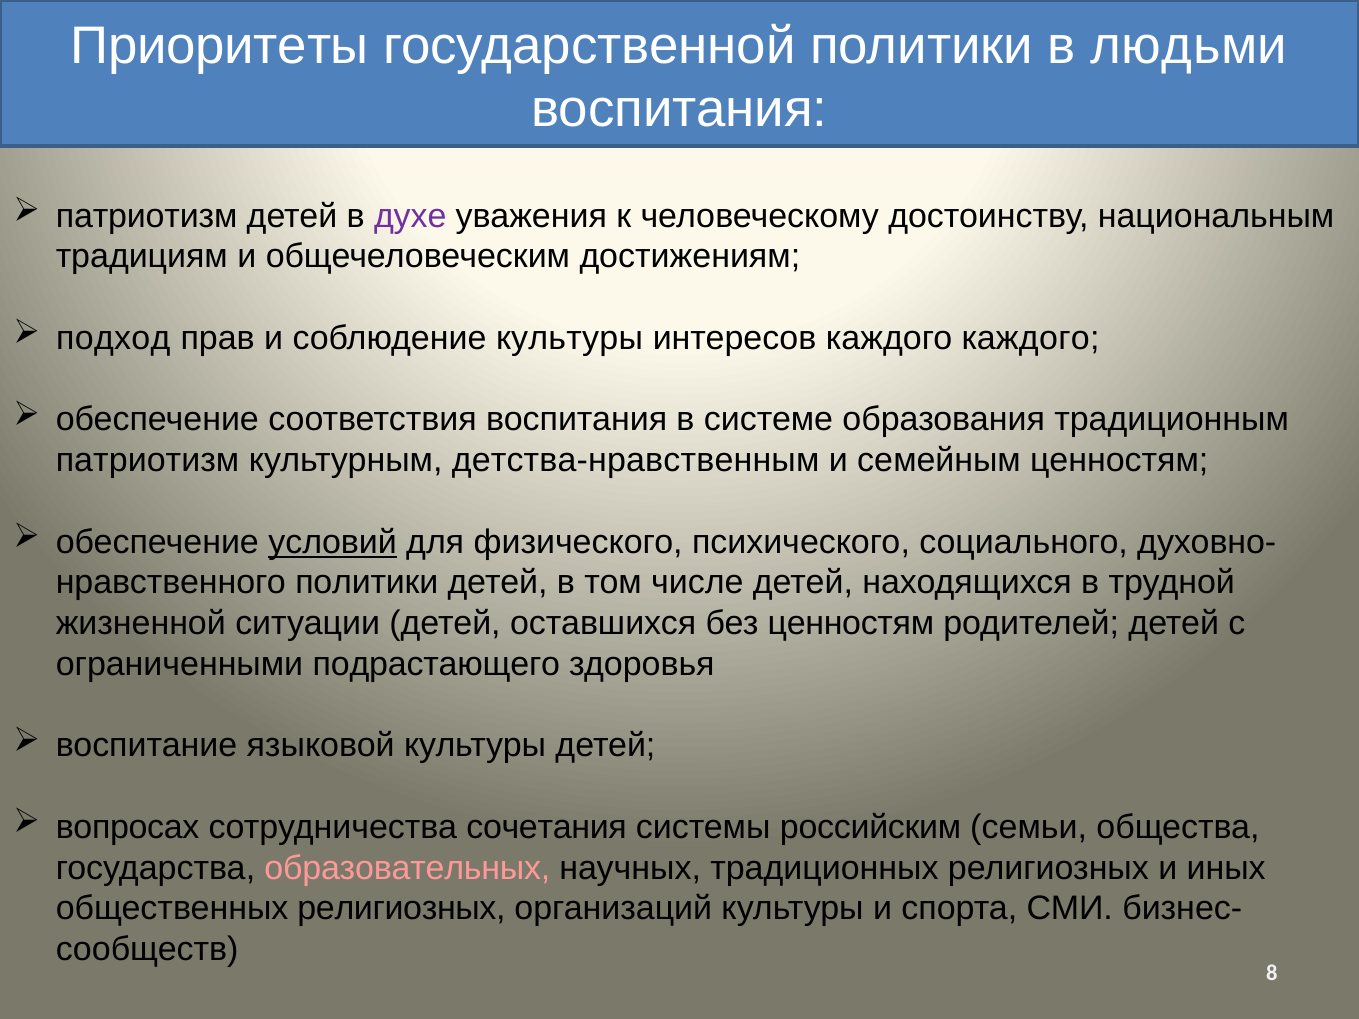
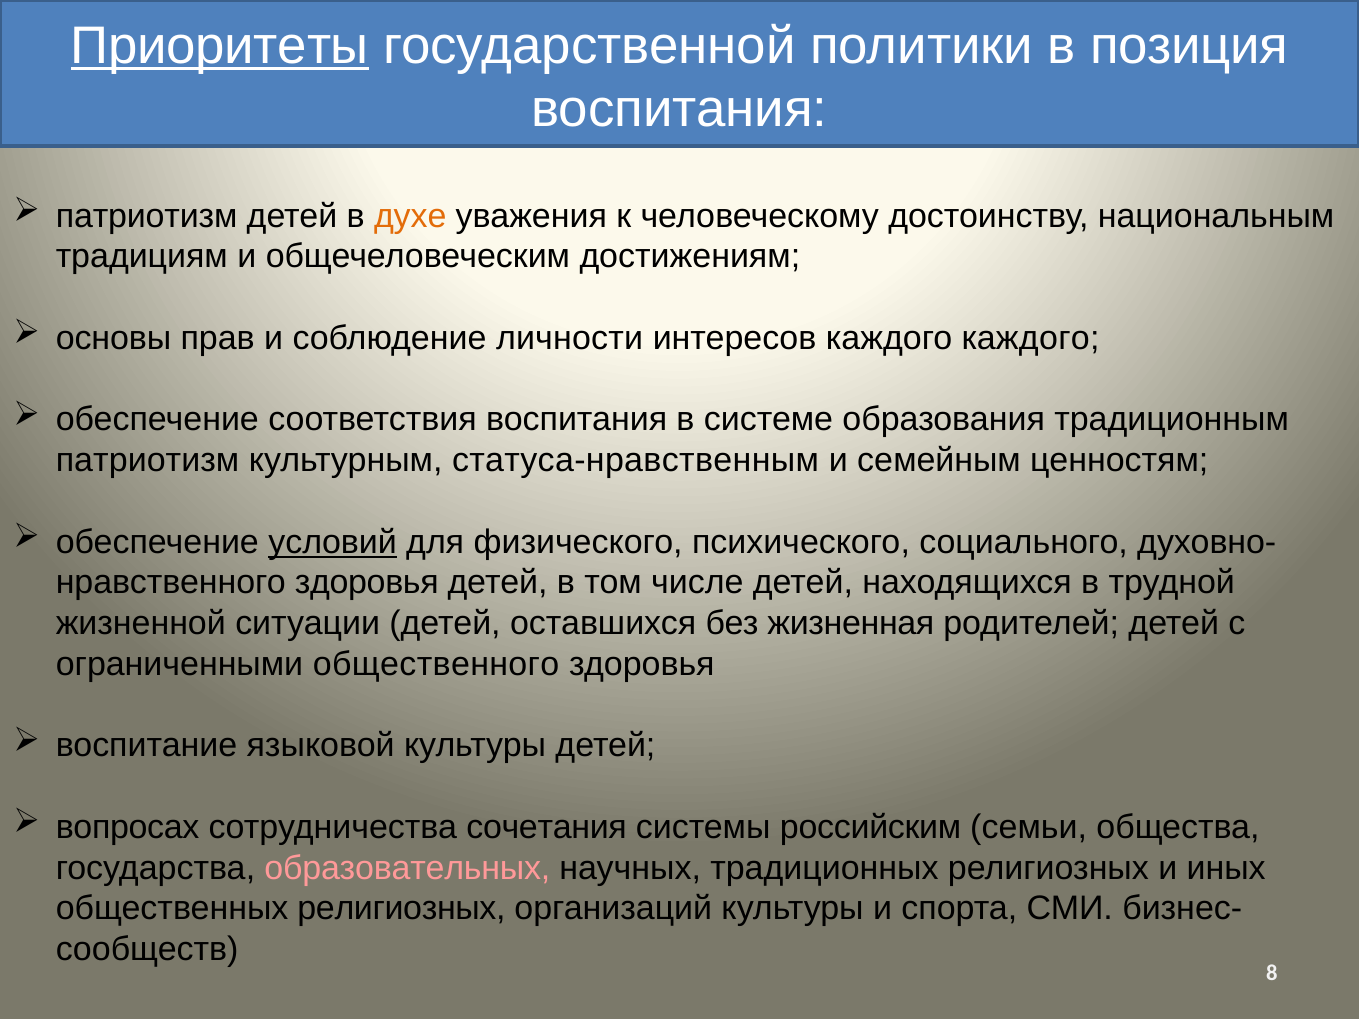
Приоритеты underline: none -> present
людьми: людьми -> позиция
духе colour: purple -> orange
подход: подход -> основы
соблюдение культуры: культуры -> личности
детства-нравственным: детства-нравственным -> статуса-нравственным
политики at (367, 583): политики -> здоровья
без ценностям: ценностям -> жизненная
подрастающего: подрастающего -> общественного
